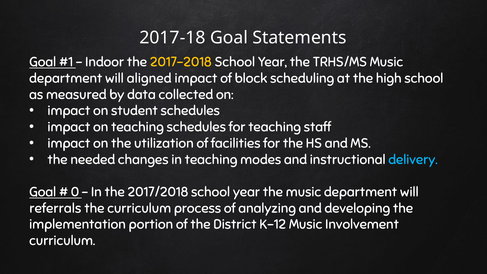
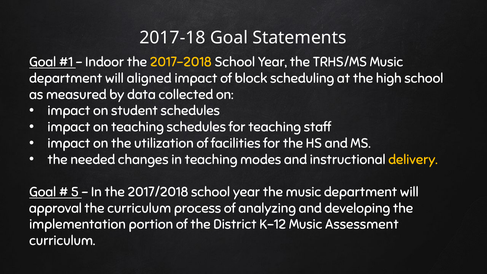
delivery colour: light blue -> yellow
0: 0 -> 5
referrals: referrals -> approval
Involvement: Involvement -> Assessment
